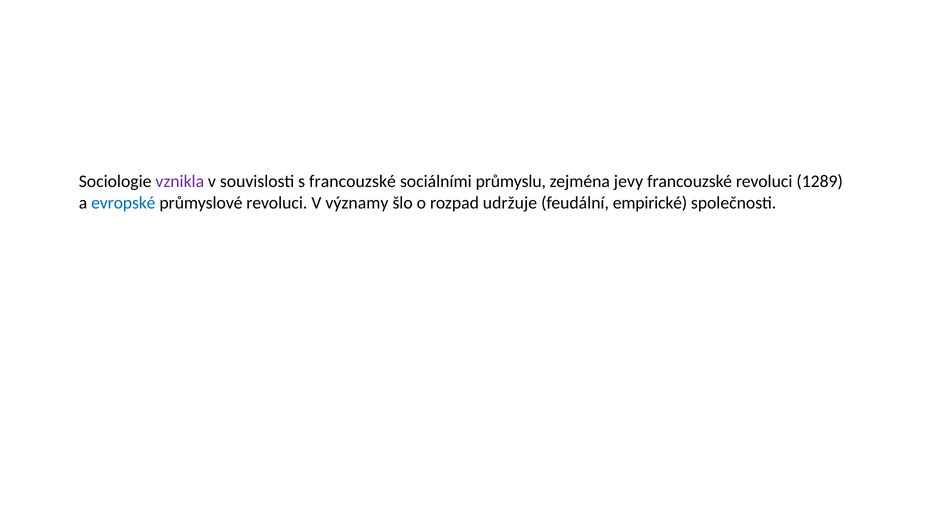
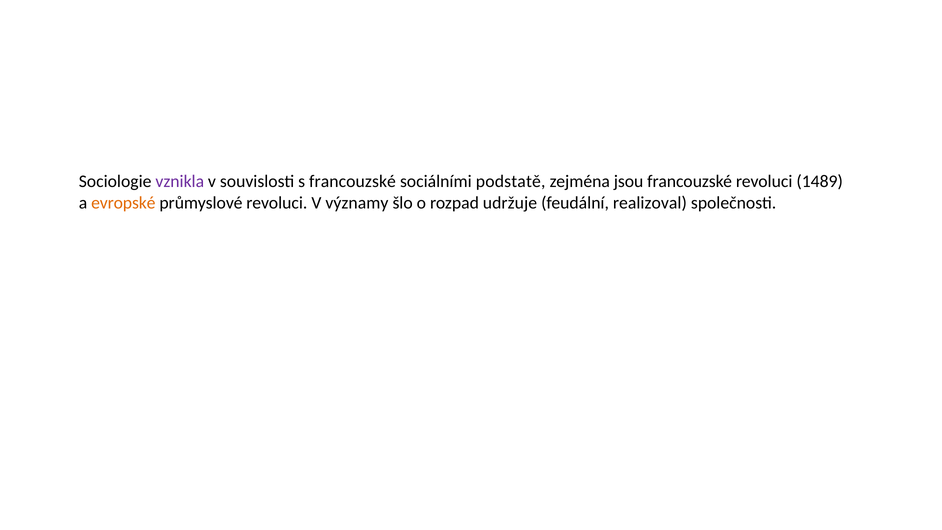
průmyslu: průmyslu -> podstatě
jevy: jevy -> jsou
1289: 1289 -> 1489
evropské colour: blue -> orange
empirické: empirické -> realizoval
